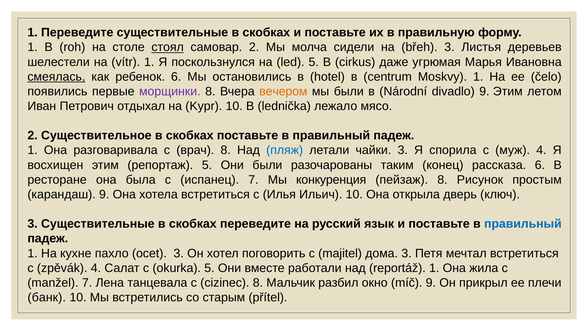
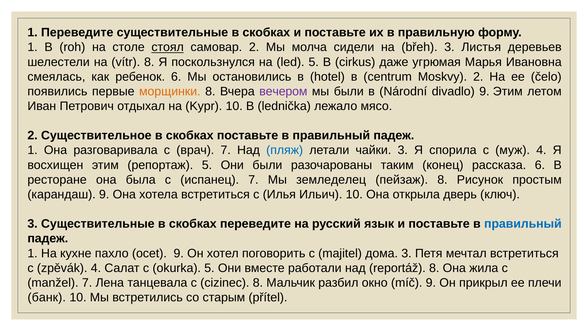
vítr 1: 1 -> 8
смеялась underline: present -> none
Moskvy 1: 1 -> 2
морщинки colour: purple -> orange
вечером colour: orange -> purple
врач 8: 8 -> 7
конкуренция: конкуренция -> земледелец
ocet 3: 3 -> 9
reportáž 1: 1 -> 8
